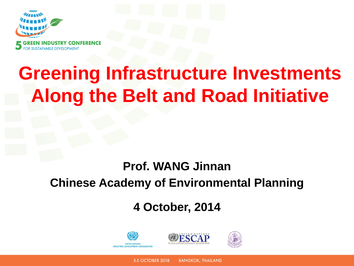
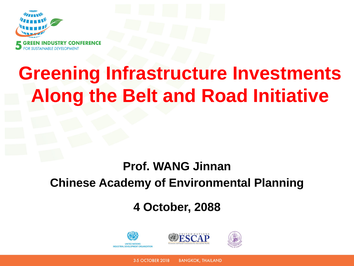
2014: 2014 -> 2088
